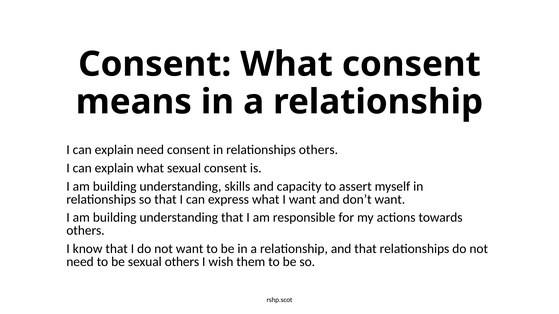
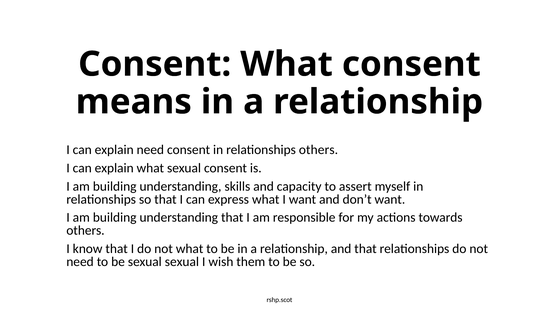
not want: want -> what
sexual others: others -> sexual
